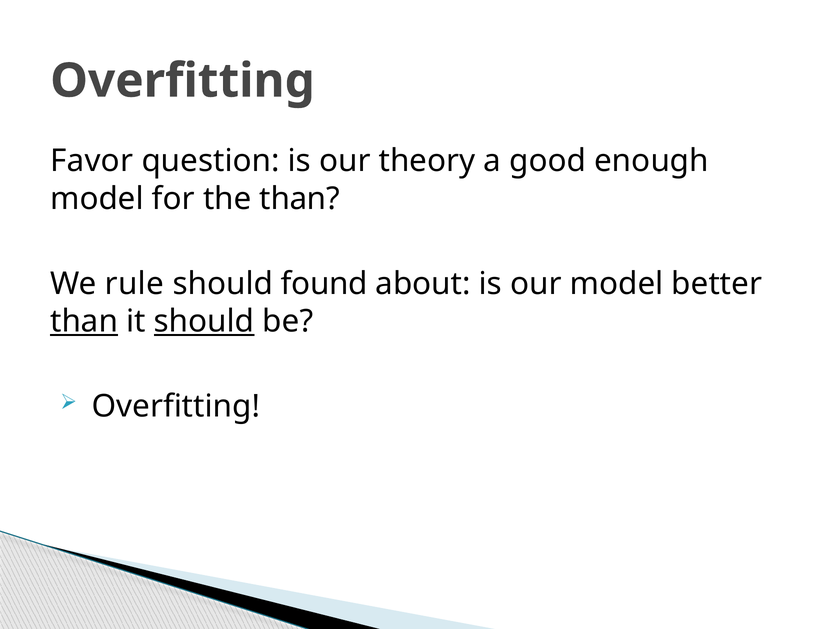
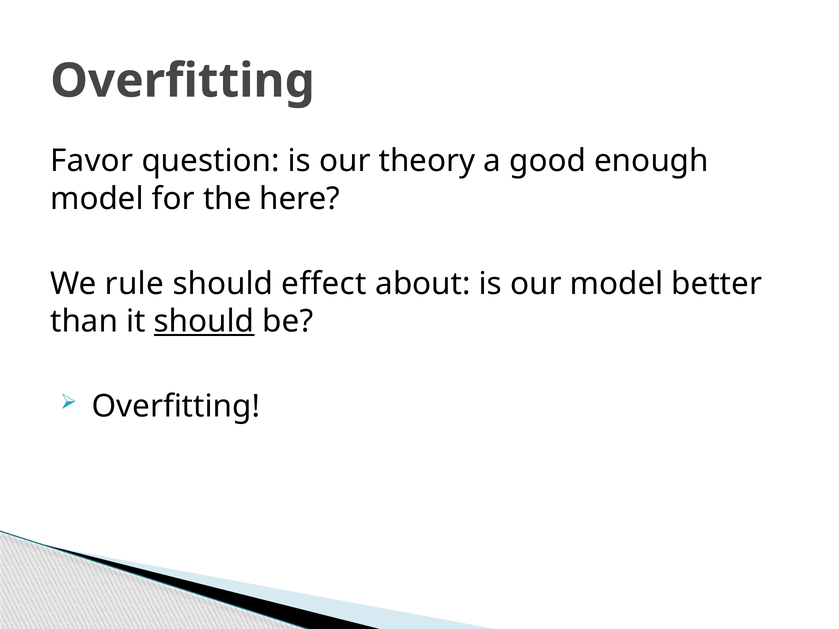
the than: than -> here
found: found -> effect
than at (84, 322) underline: present -> none
